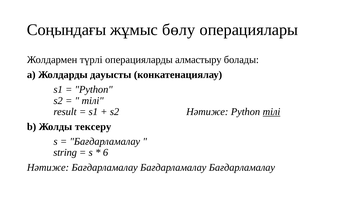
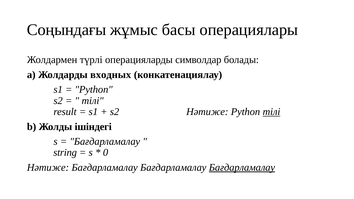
бөлу: бөлу -> басы
алмастыру: алмастыру -> символдар
дауысты: дауысты -> входных
тексеру: тексеру -> ішіндегі
6: 6 -> 0
Бағдарламалау at (242, 168) underline: none -> present
